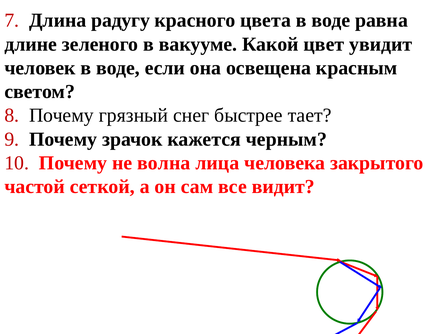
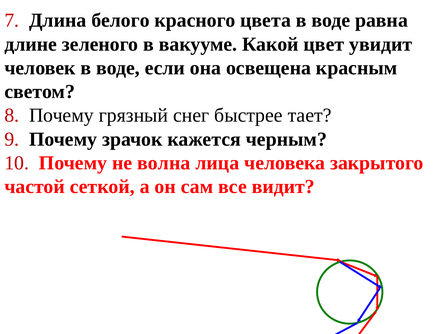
радугу: радугу -> белого
